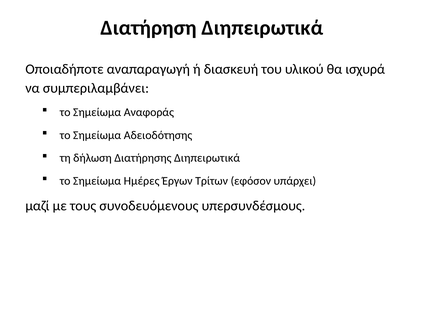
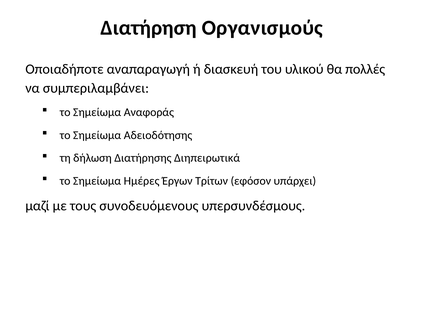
Διατήρηση Διηπειρωτικά: Διηπειρωτικά -> Οργανισμούς
ισχυρά: ισχυρά -> πολλές
